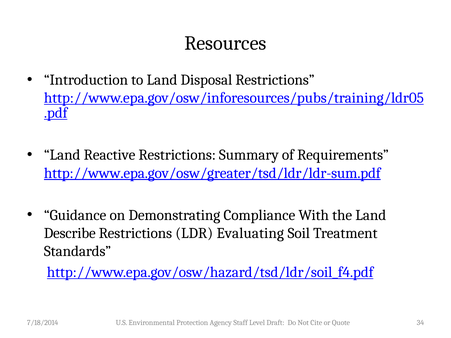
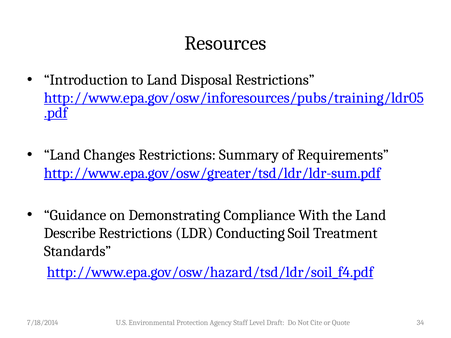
Reactive: Reactive -> Changes
Evaluating: Evaluating -> Conducting
